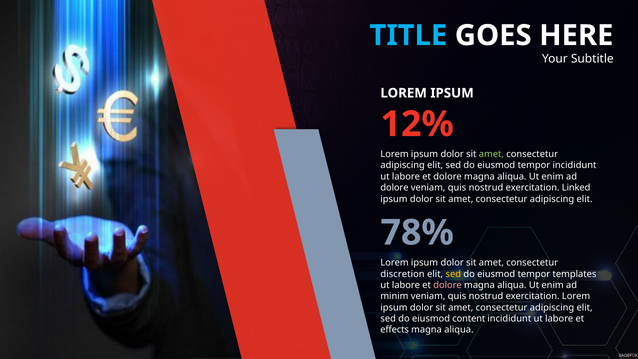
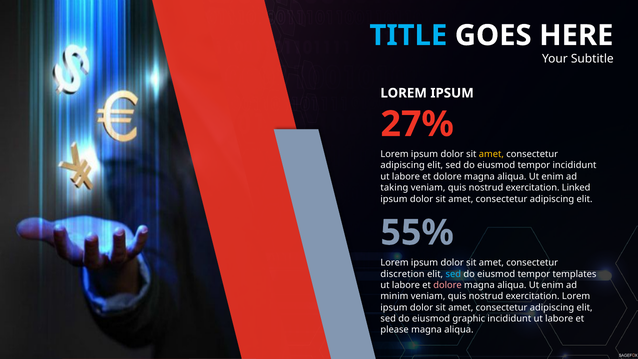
12%: 12% -> 27%
amet at (491, 154) colour: light green -> yellow
dolore at (394, 188): dolore -> taking
78%: 78% -> 55%
sed at (453, 274) colour: yellow -> light blue
content: content -> graphic
effects: effects -> please
